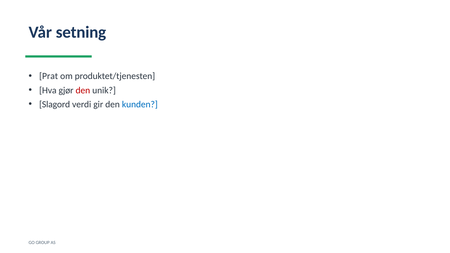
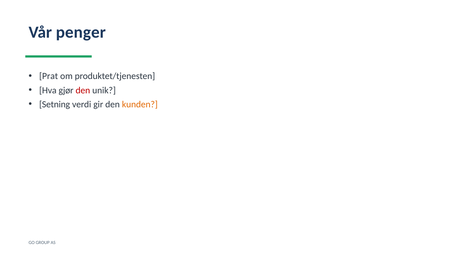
setning: setning -> penger
Slagord: Slagord -> Setning
kunden colour: blue -> orange
